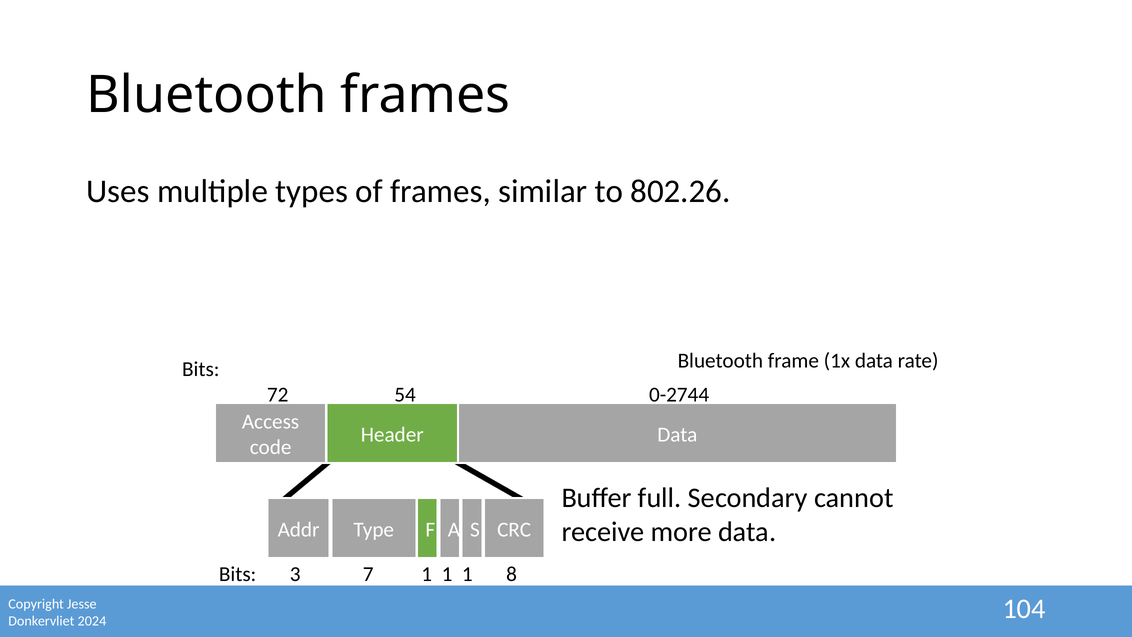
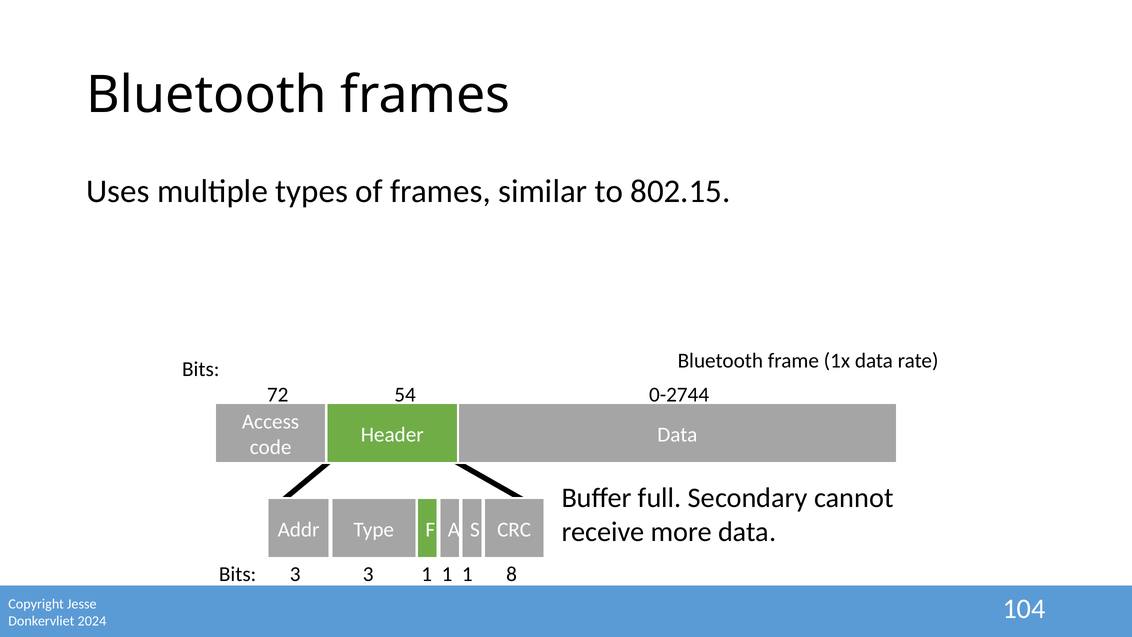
802.26: 802.26 -> 802.15
3 7: 7 -> 3
